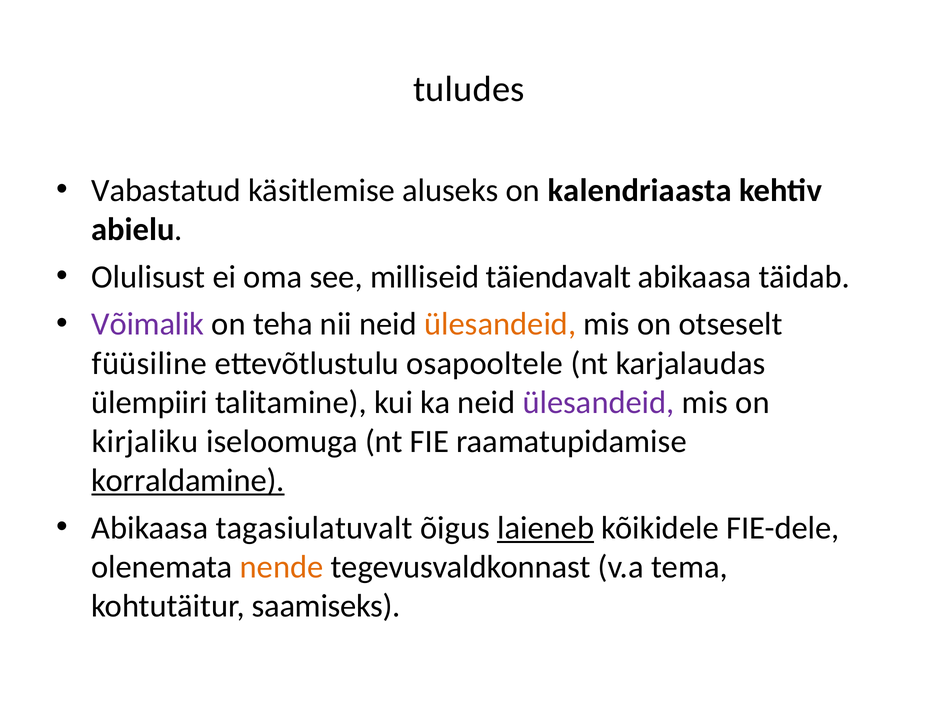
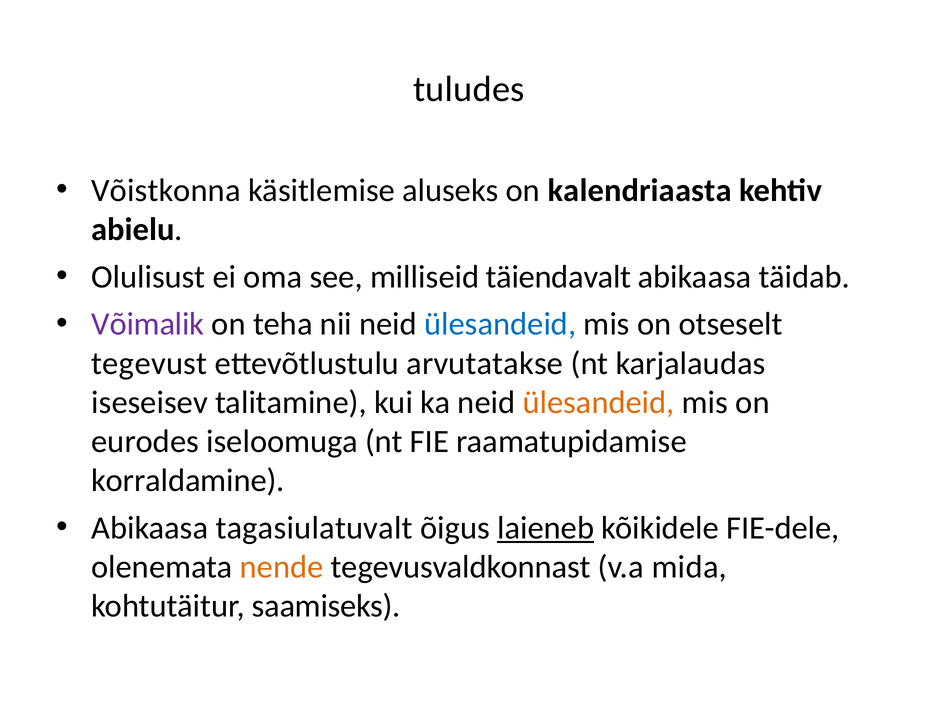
Vabastatud: Vabastatud -> Võistkonna
ülesandeid at (500, 324) colour: orange -> blue
füüsiline: füüsiline -> tegevust
osapooltele: osapooltele -> arvutatakse
ülempiiri: ülempiiri -> iseseisev
ülesandeid at (599, 403) colour: purple -> orange
kirjaliku: kirjaliku -> eurodes
korraldamine underline: present -> none
tema: tema -> mida
